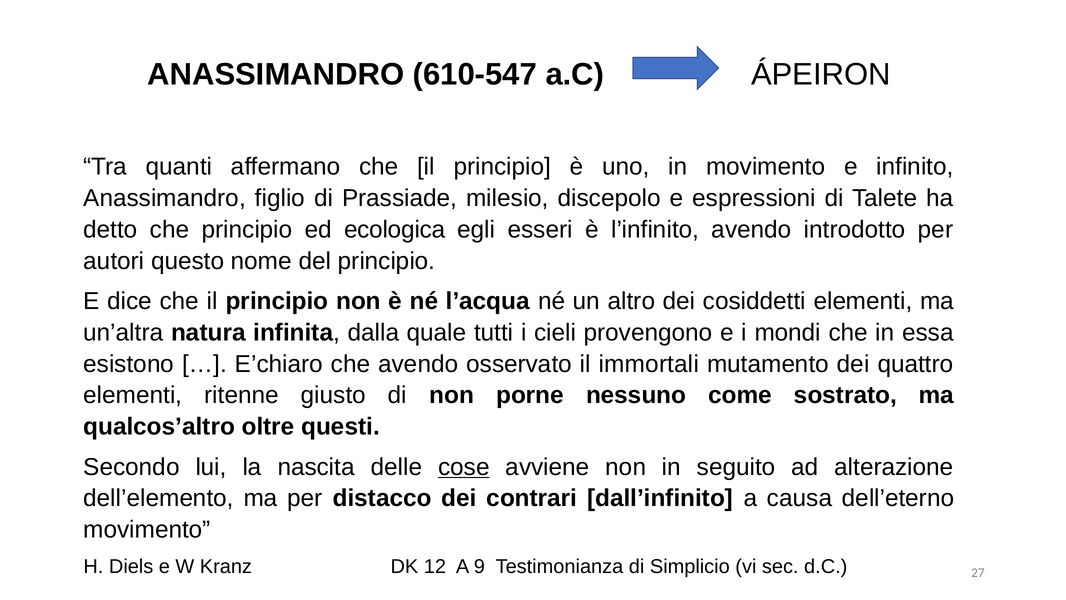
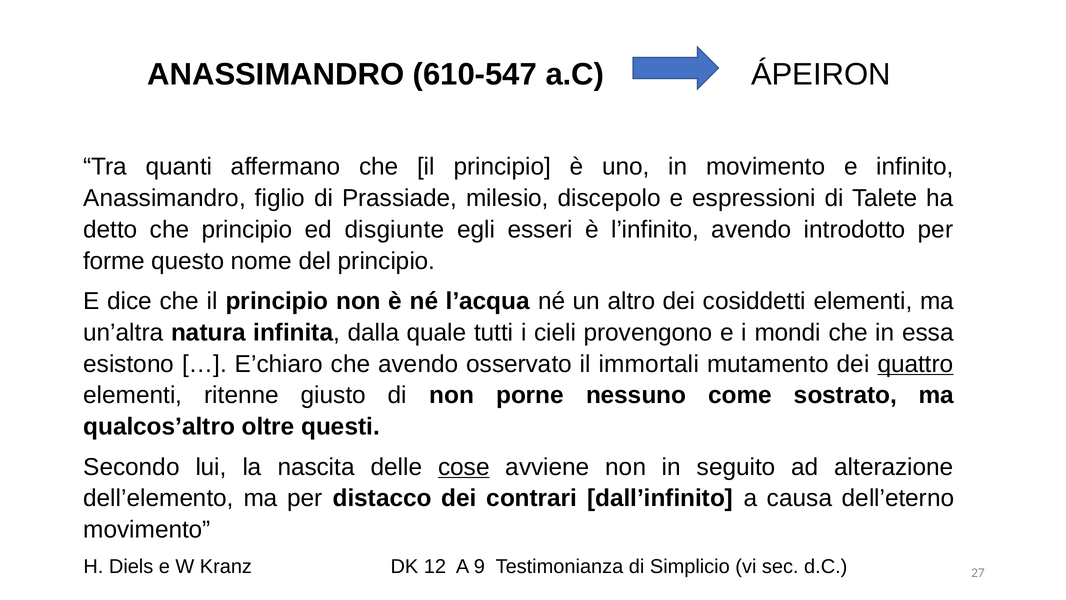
ecologica: ecologica -> disgiunte
autori: autori -> forme
quattro underline: none -> present
